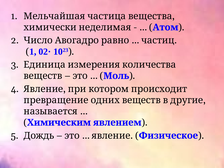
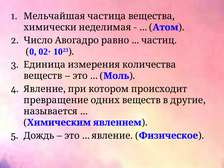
1 at (33, 52): 1 -> 0
